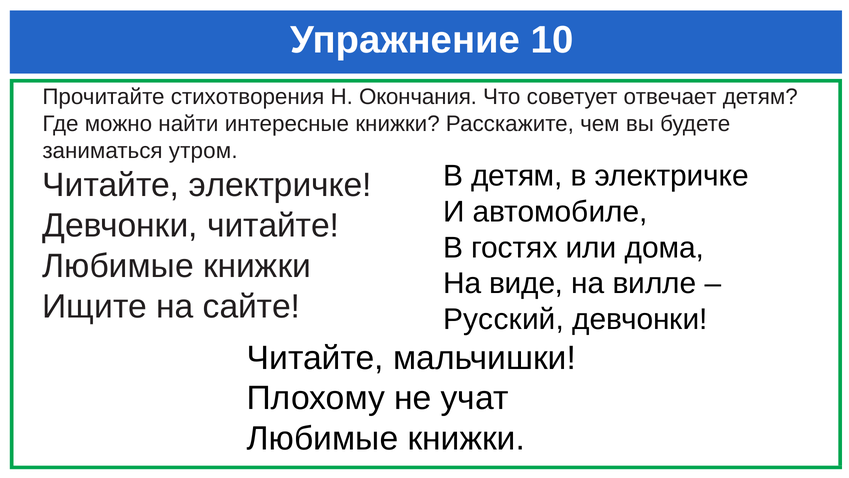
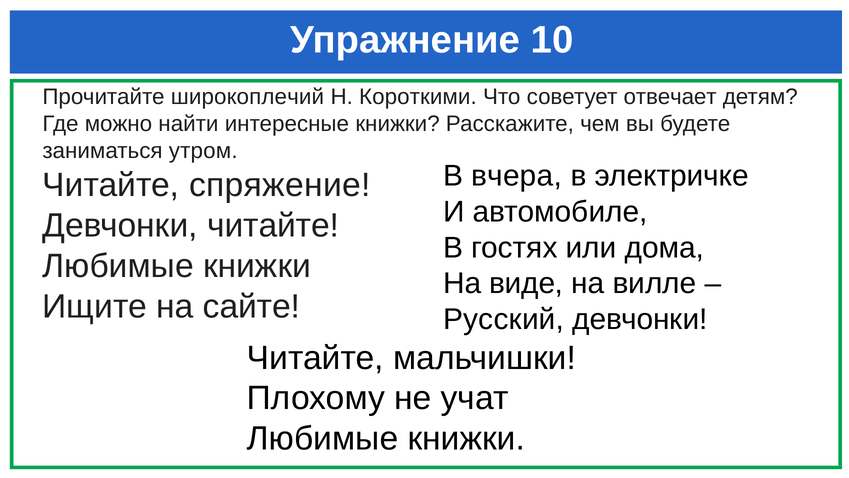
стихотворения: стихотворения -> широкоплечий
Окончания: Окончания -> Короткими
В детям: детям -> вчера
Читайте электричке: электричке -> спряжение
